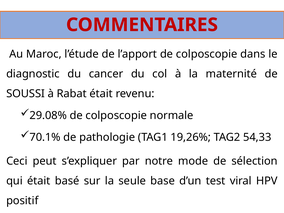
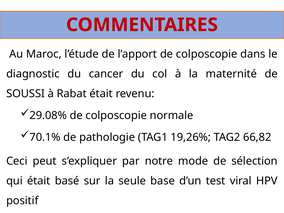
54,33: 54,33 -> 66,82
